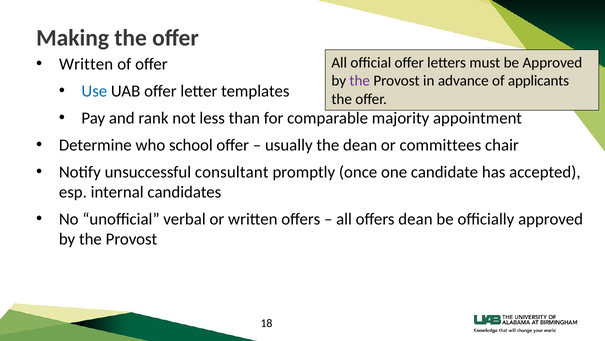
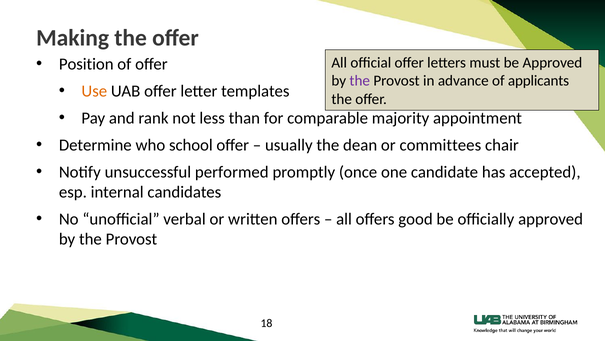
Written at (86, 64): Written -> Position
Use colour: blue -> orange
consultant: consultant -> performed
offers dean: dean -> good
